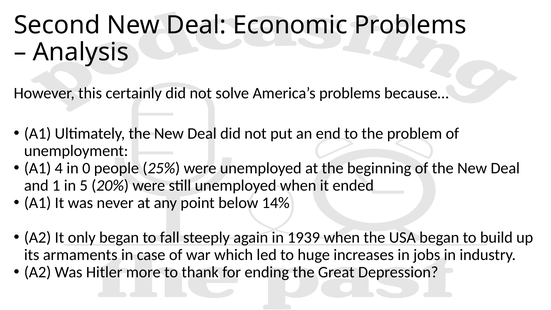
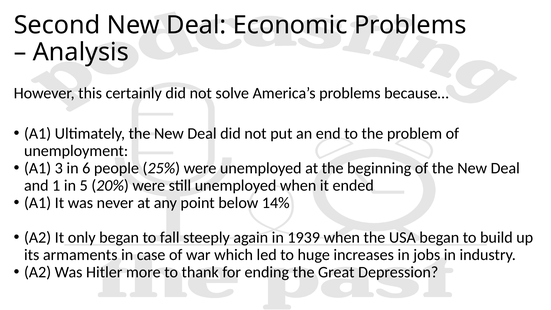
4: 4 -> 3
0: 0 -> 6
